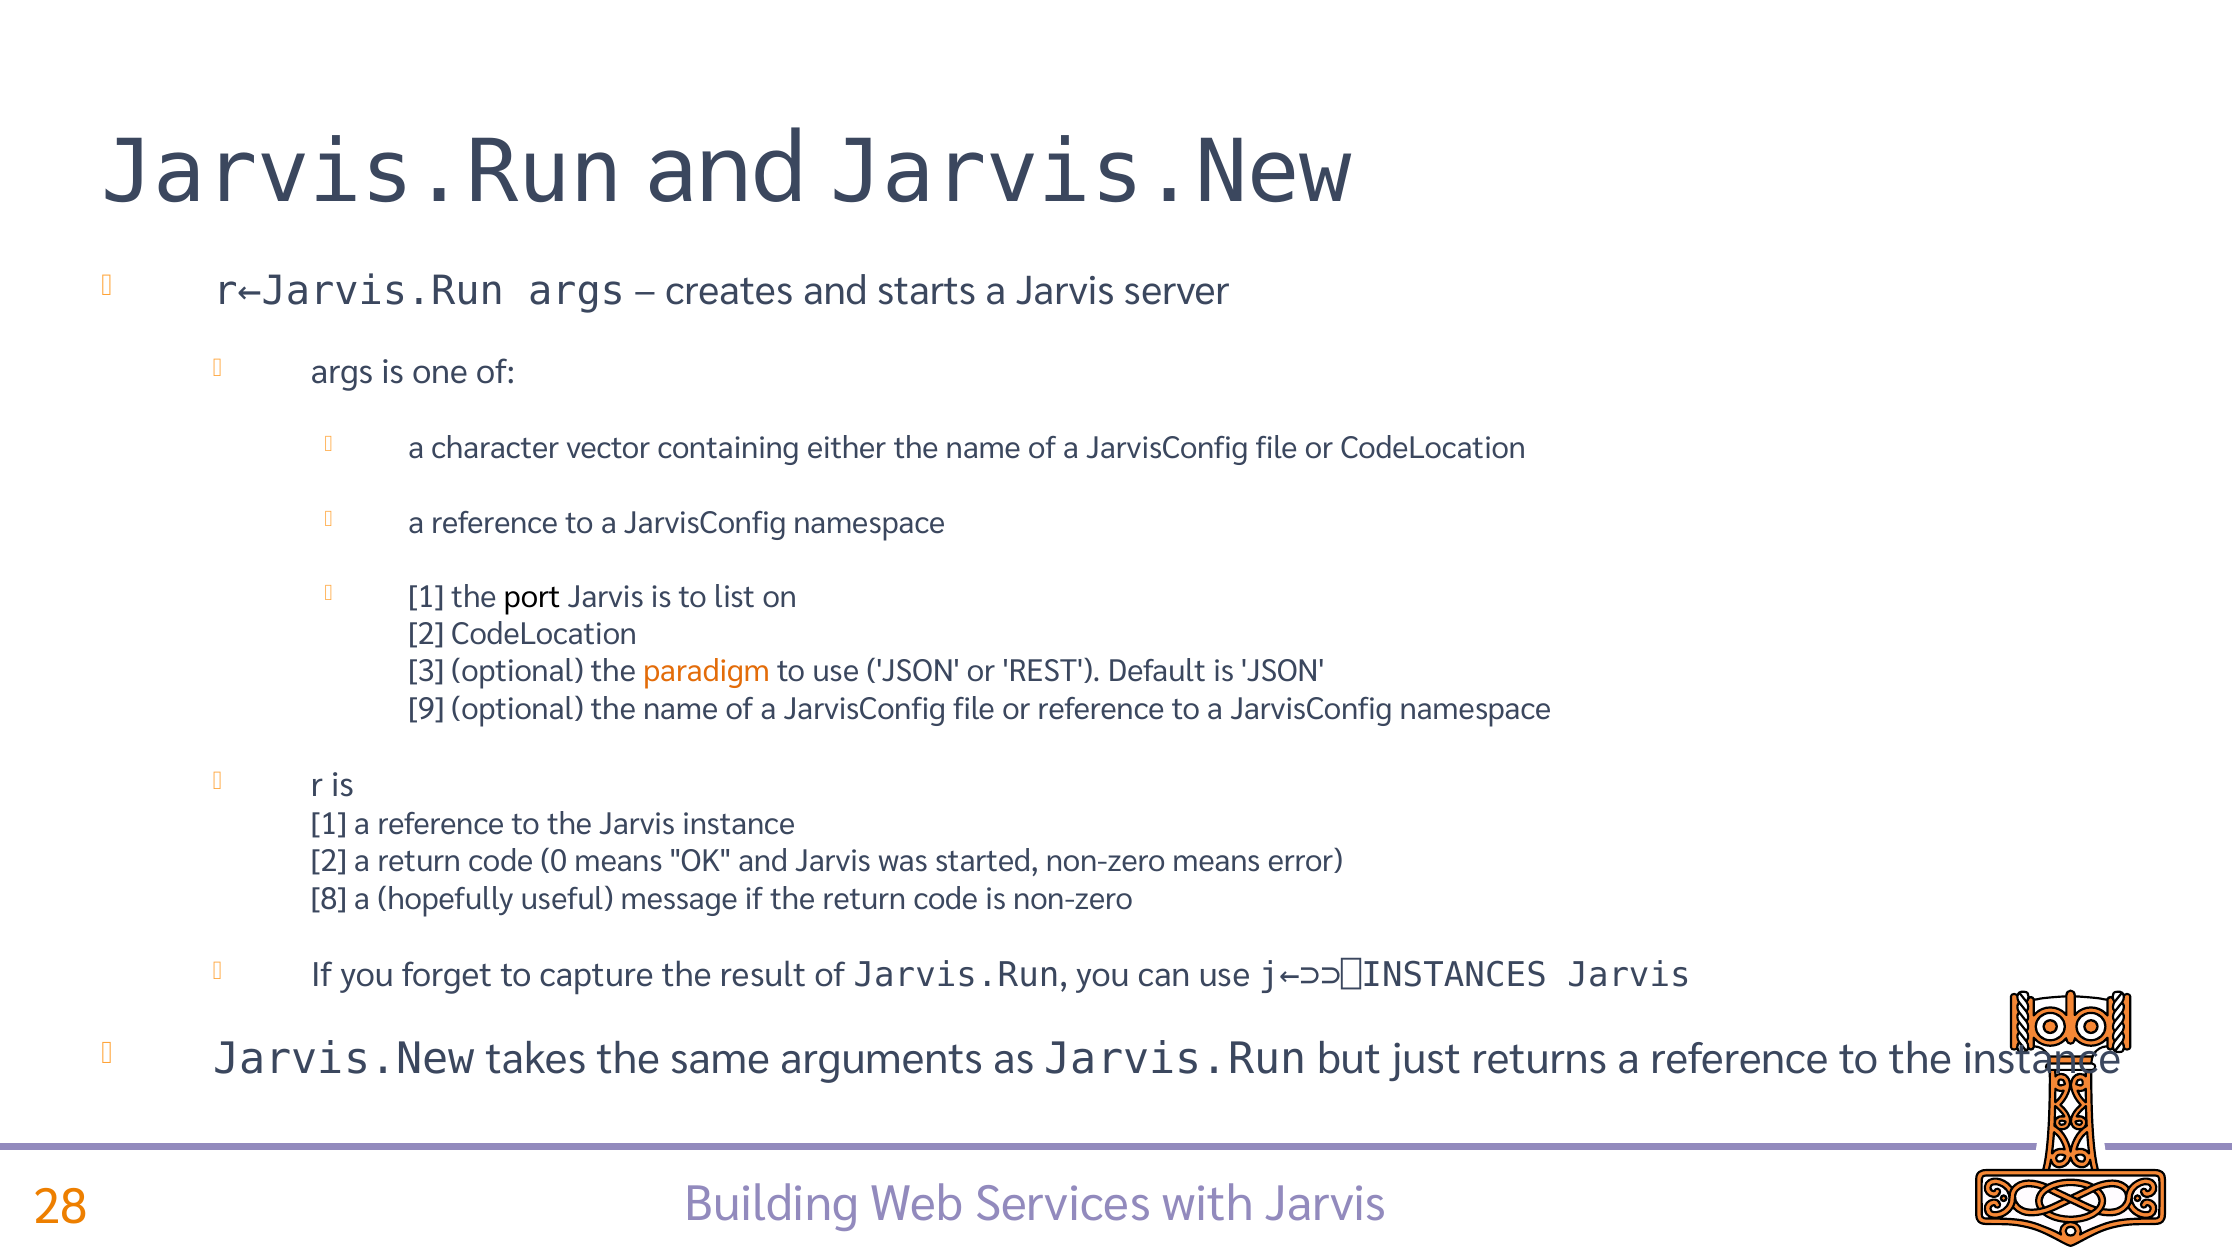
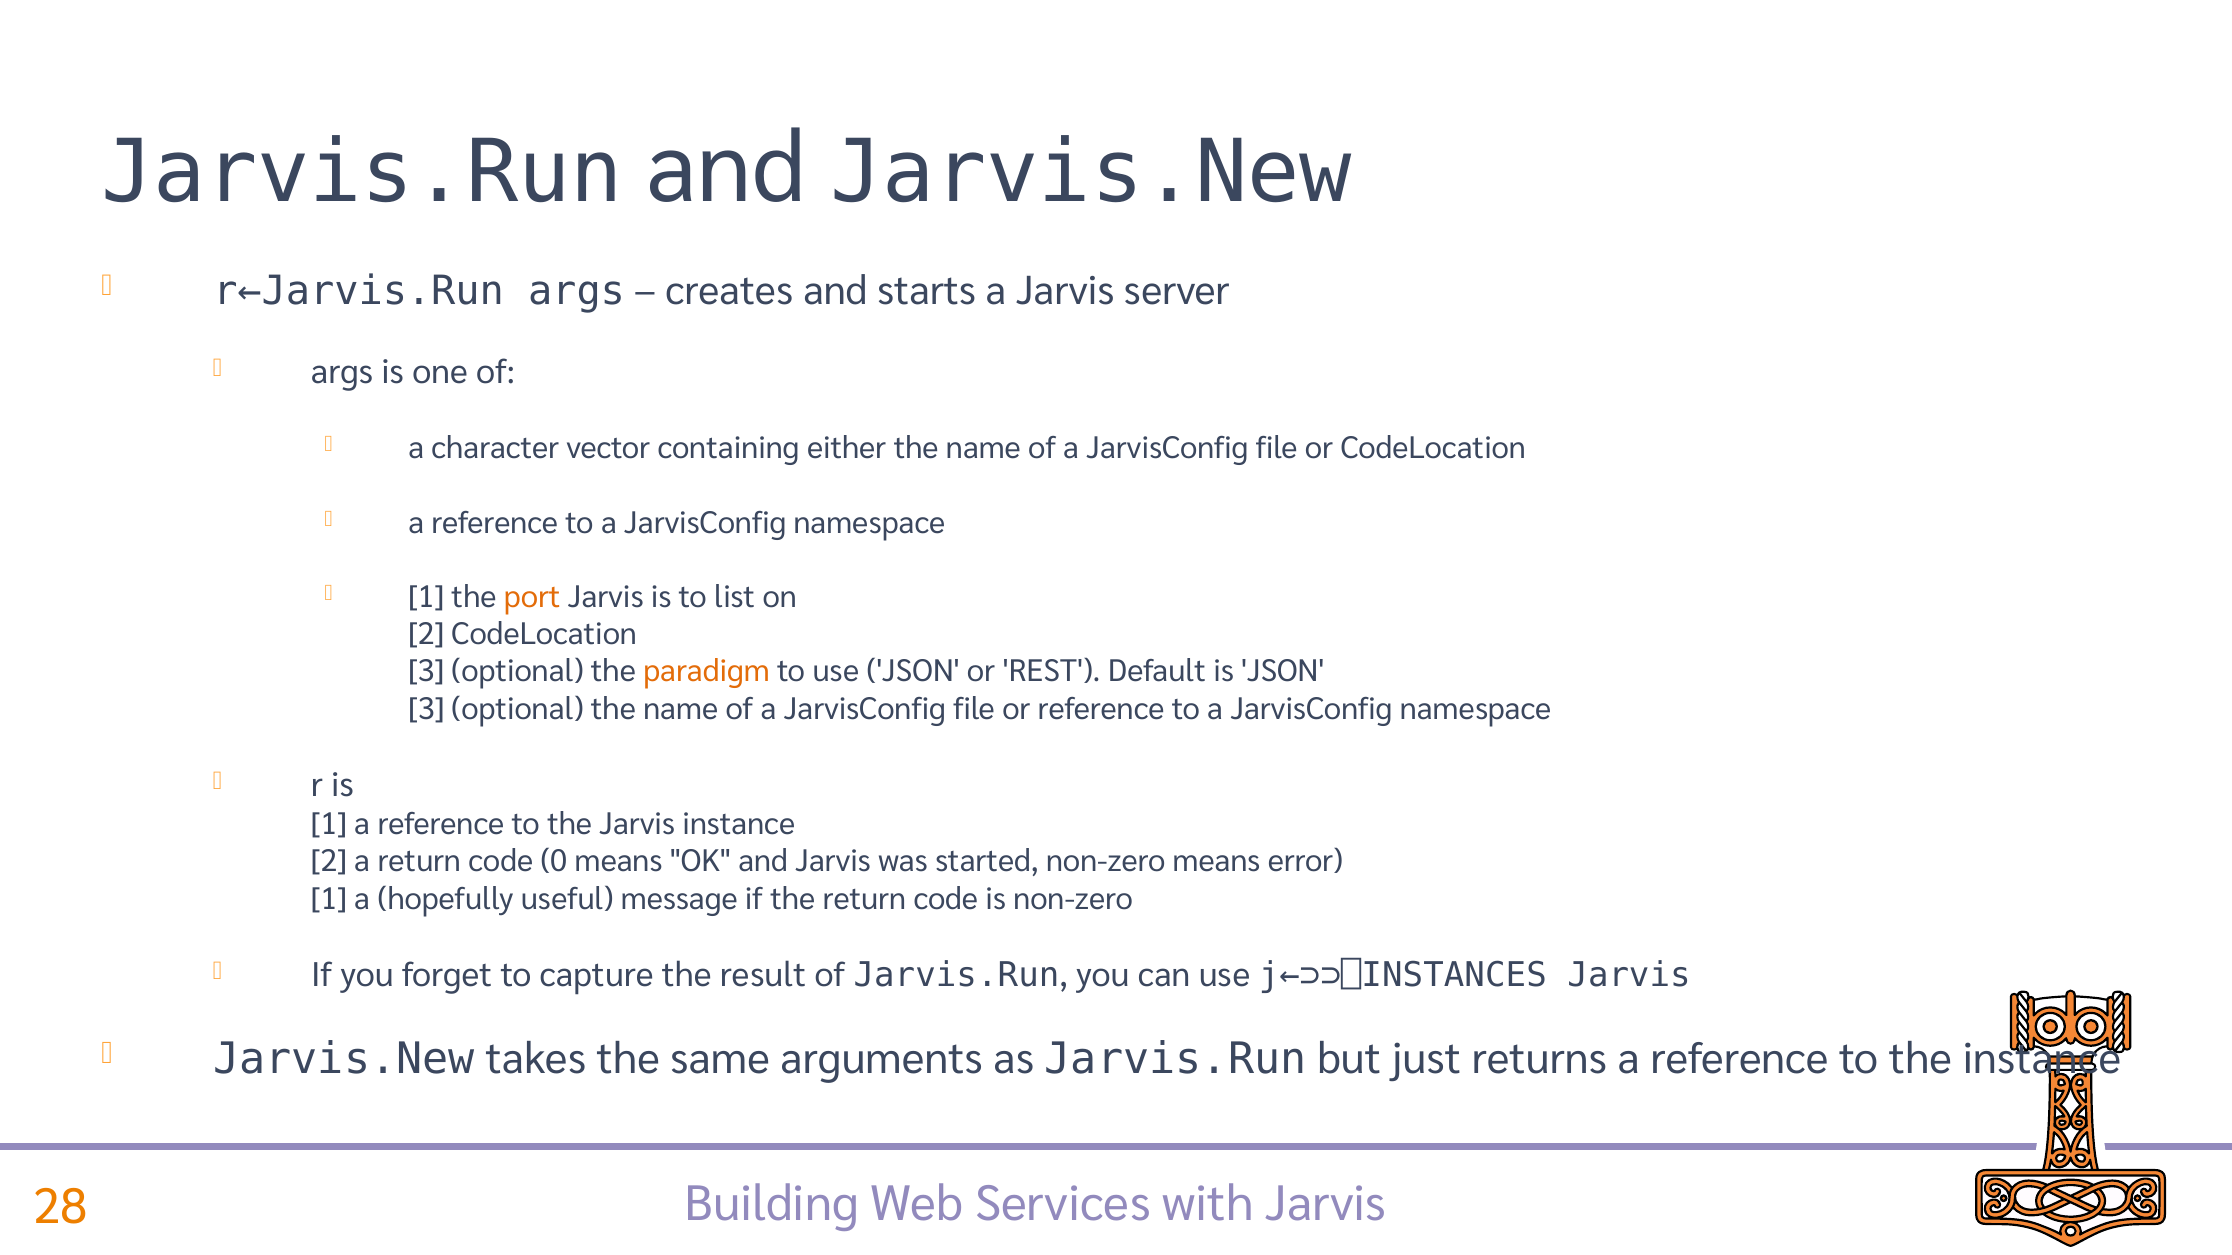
port colour: black -> orange
9 at (426, 709): 9 -> 3
8 at (329, 899): 8 -> 1
